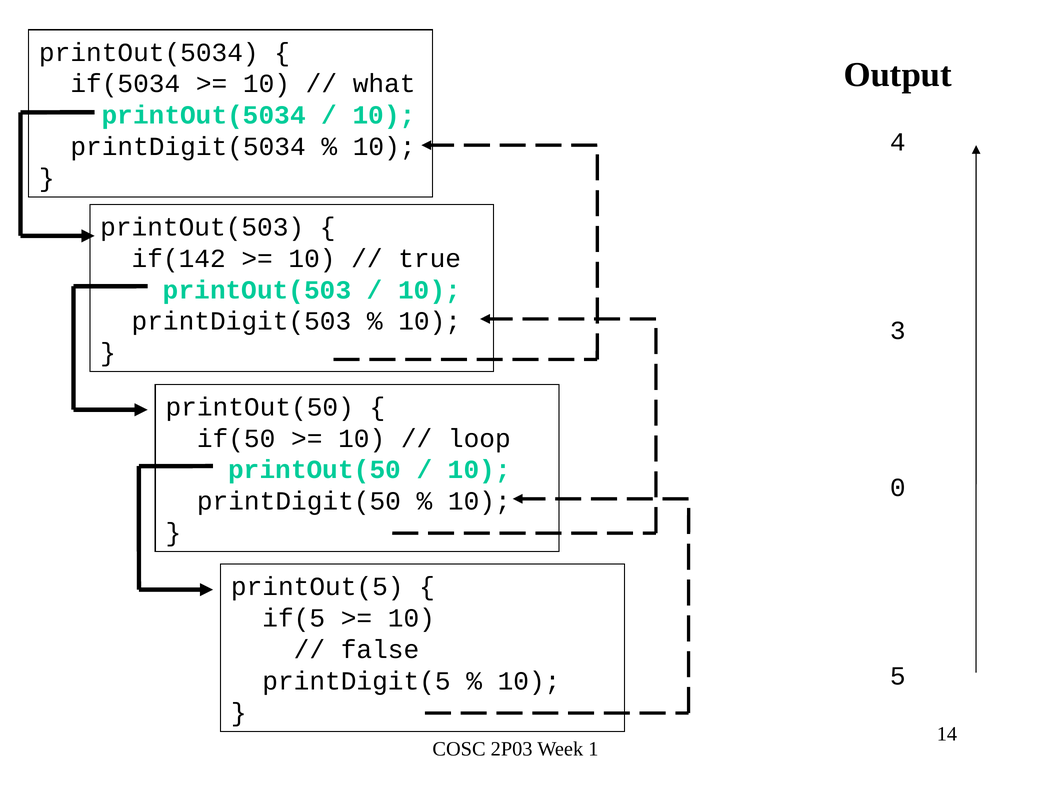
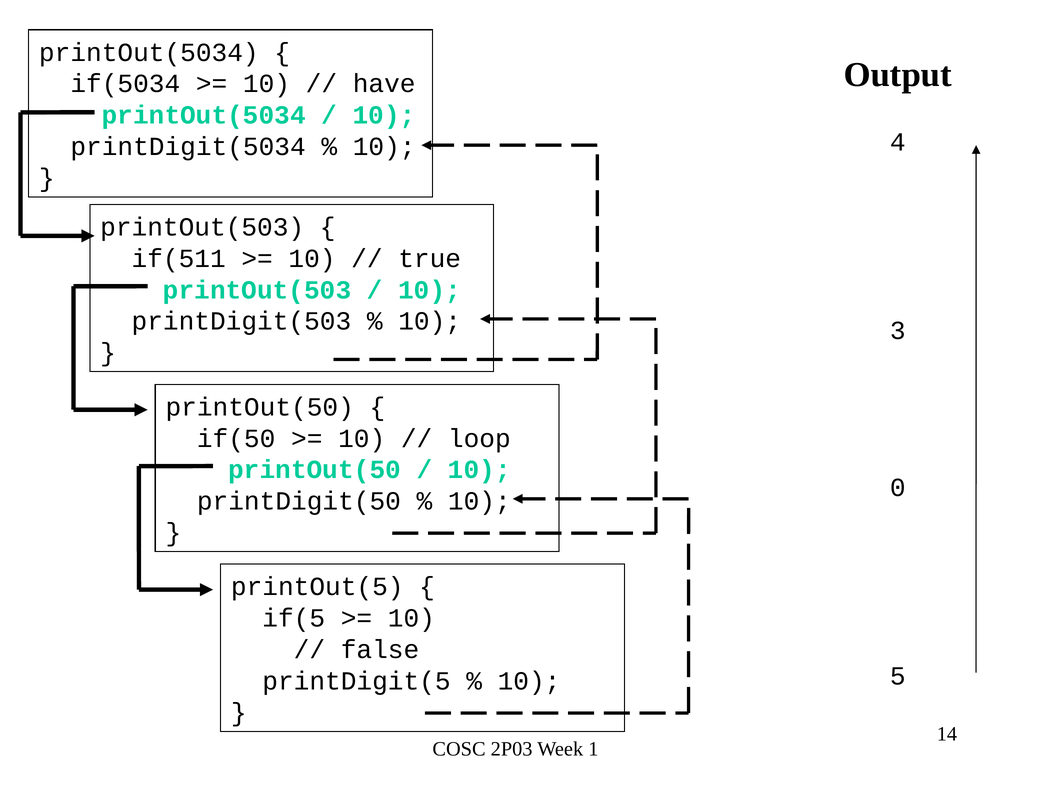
what: what -> have
if(142: if(142 -> if(511
